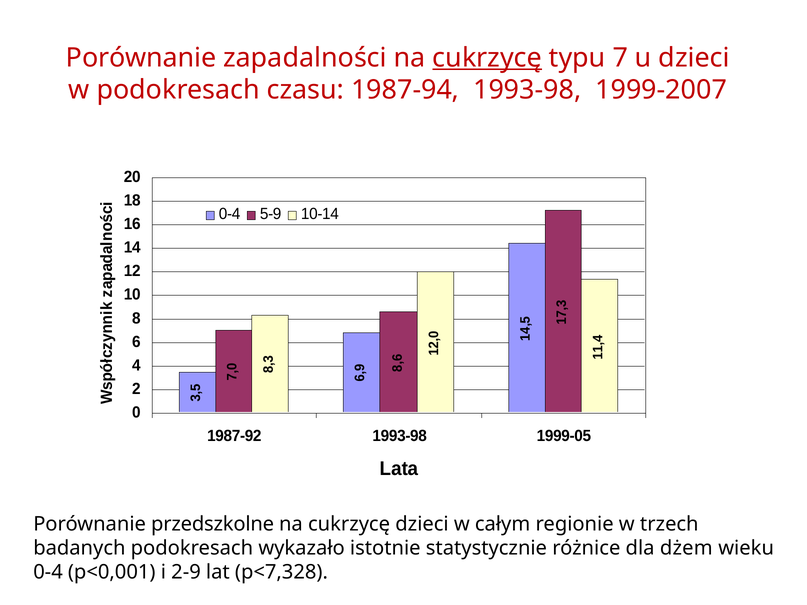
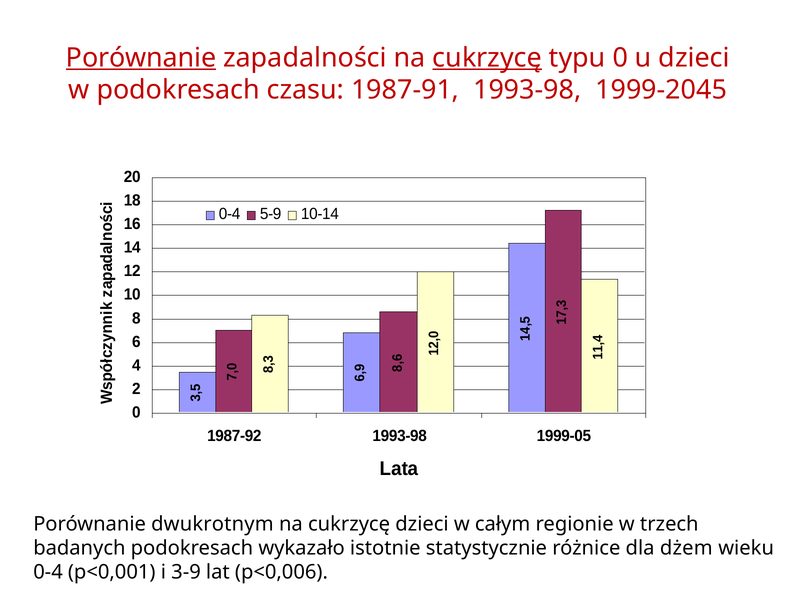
Porównanie at (141, 58) underline: none -> present
typu 7: 7 -> 0
1987-94: 1987-94 -> 1987-91
1999-2007: 1999-2007 -> 1999-2045
przedszkolne: przedszkolne -> dwukrotnym
2-9: 2-9 -> 3-9
p<7,328: p<7,328 -> p<0,006
